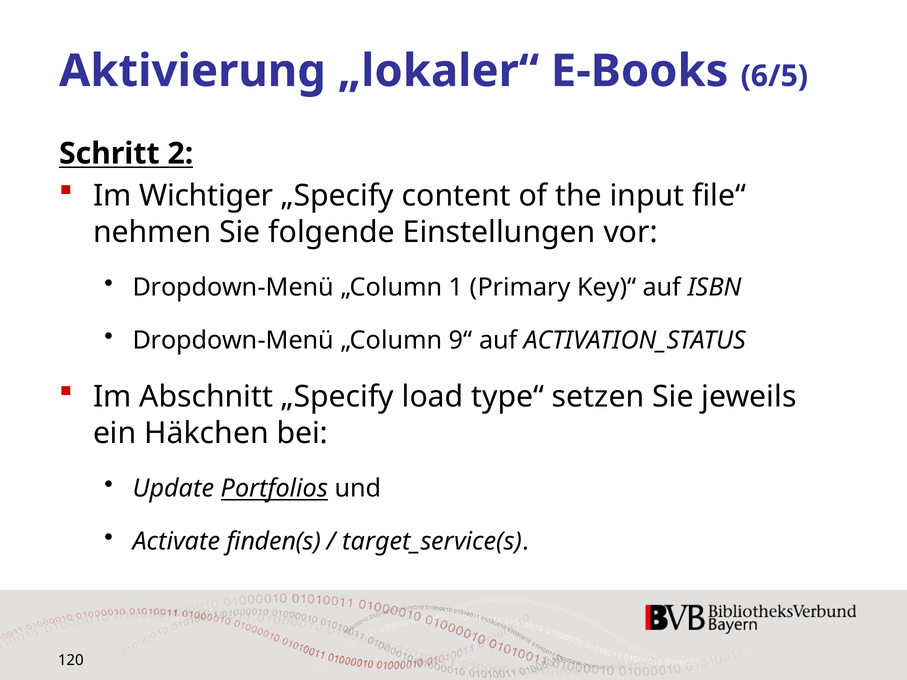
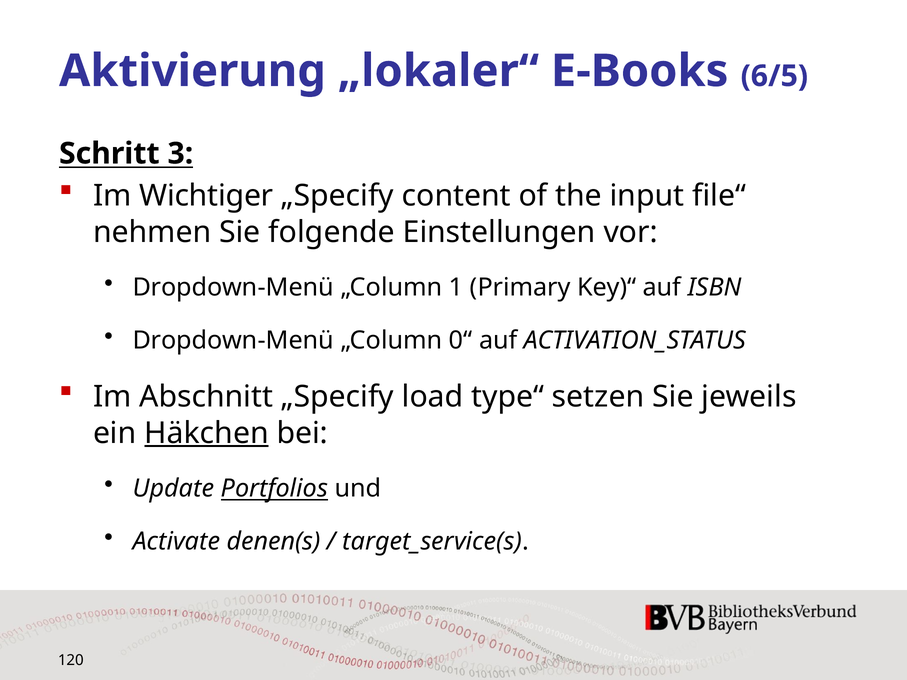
2: 2 -> 3
9“: 9“ -> 0“
Häkchen underline: none -> present
finden(s: finden(s -> denen(s
